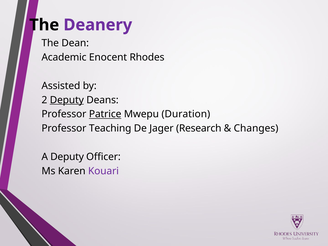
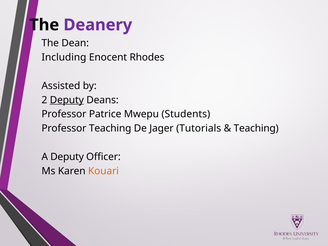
Academic: Academic -> Including
Patrice underline: present -> none
Duration: Duration -> Students
Research: Research -> Tutorials
Changes at (256, 128): Changes -> Teaching
Kouari colour: purple -> orange
